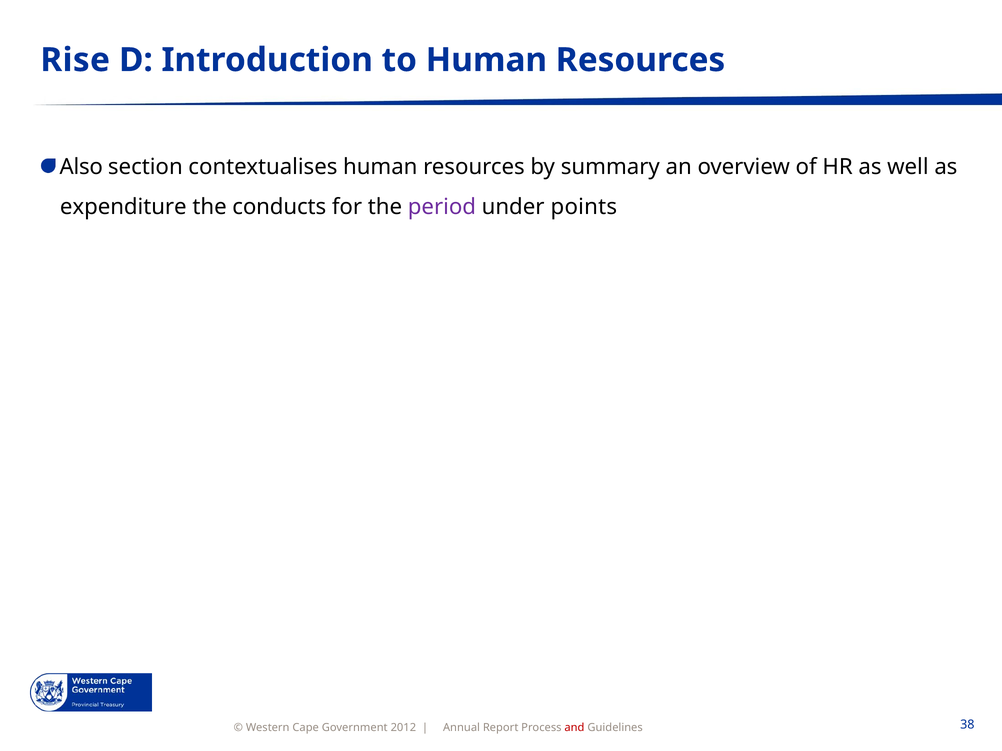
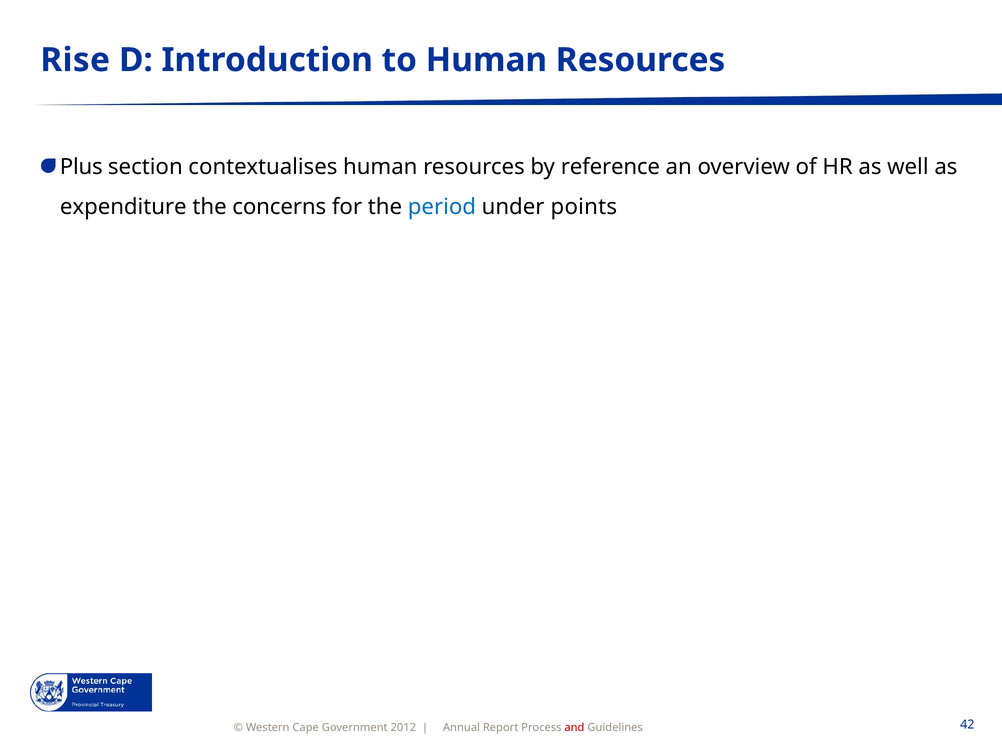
Also: Also -> Plus
summary: summary -> reference
conducts: conducts -> concerns
period colour: purple -> blue
38: 38 -> 42
